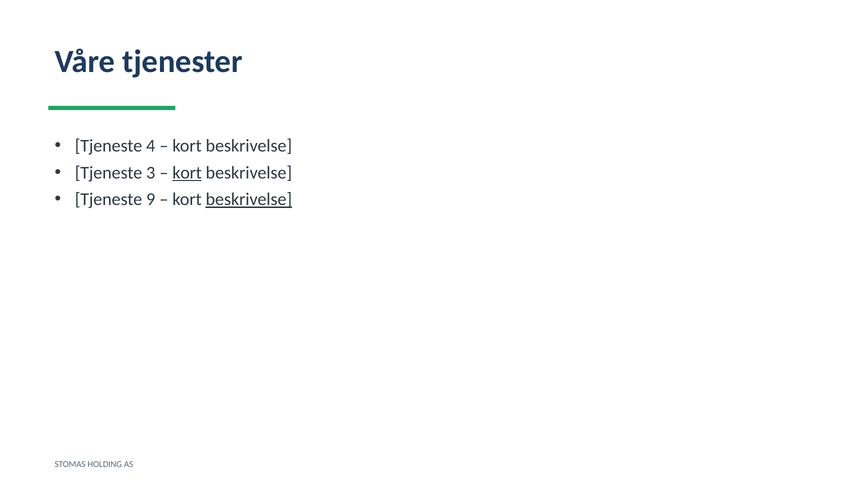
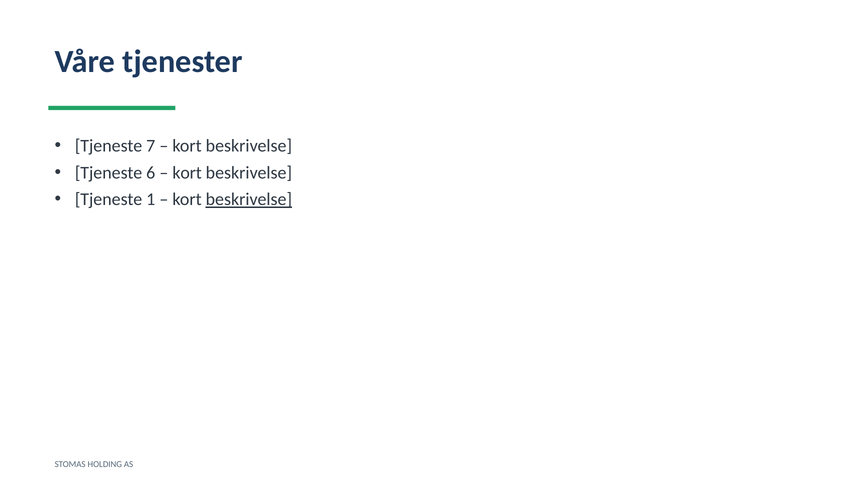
4: 4 -> 7
3: 3 -> 6
kort at (187, 173) underline: present -> none
9: 9 -> 1
